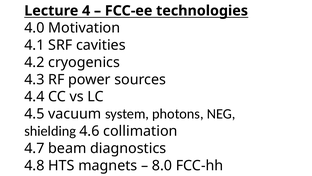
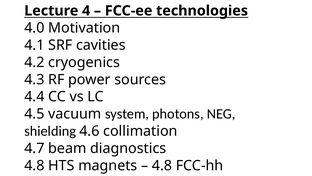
8.0 at (162, 165): 8.0 -> 4.8
